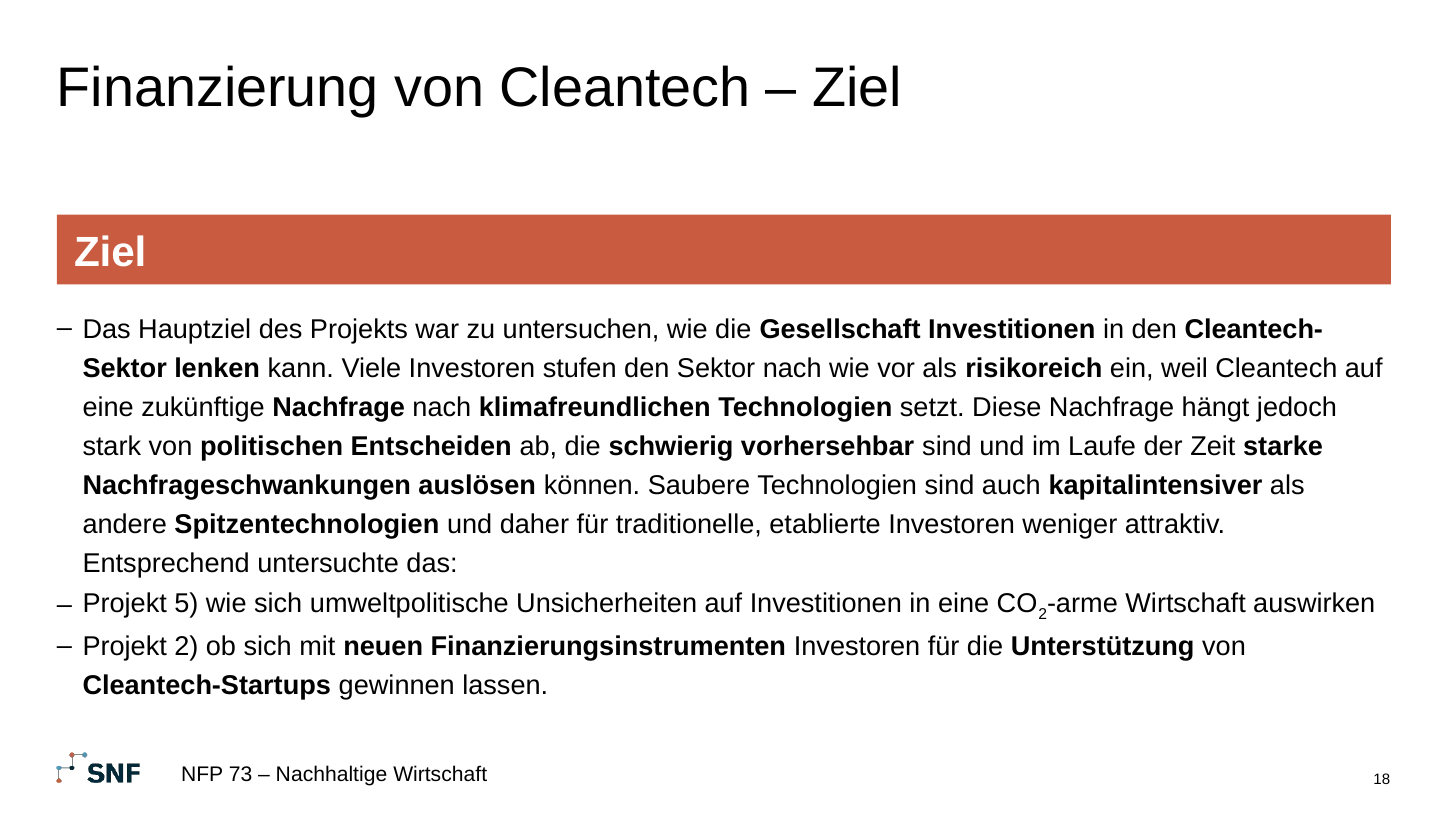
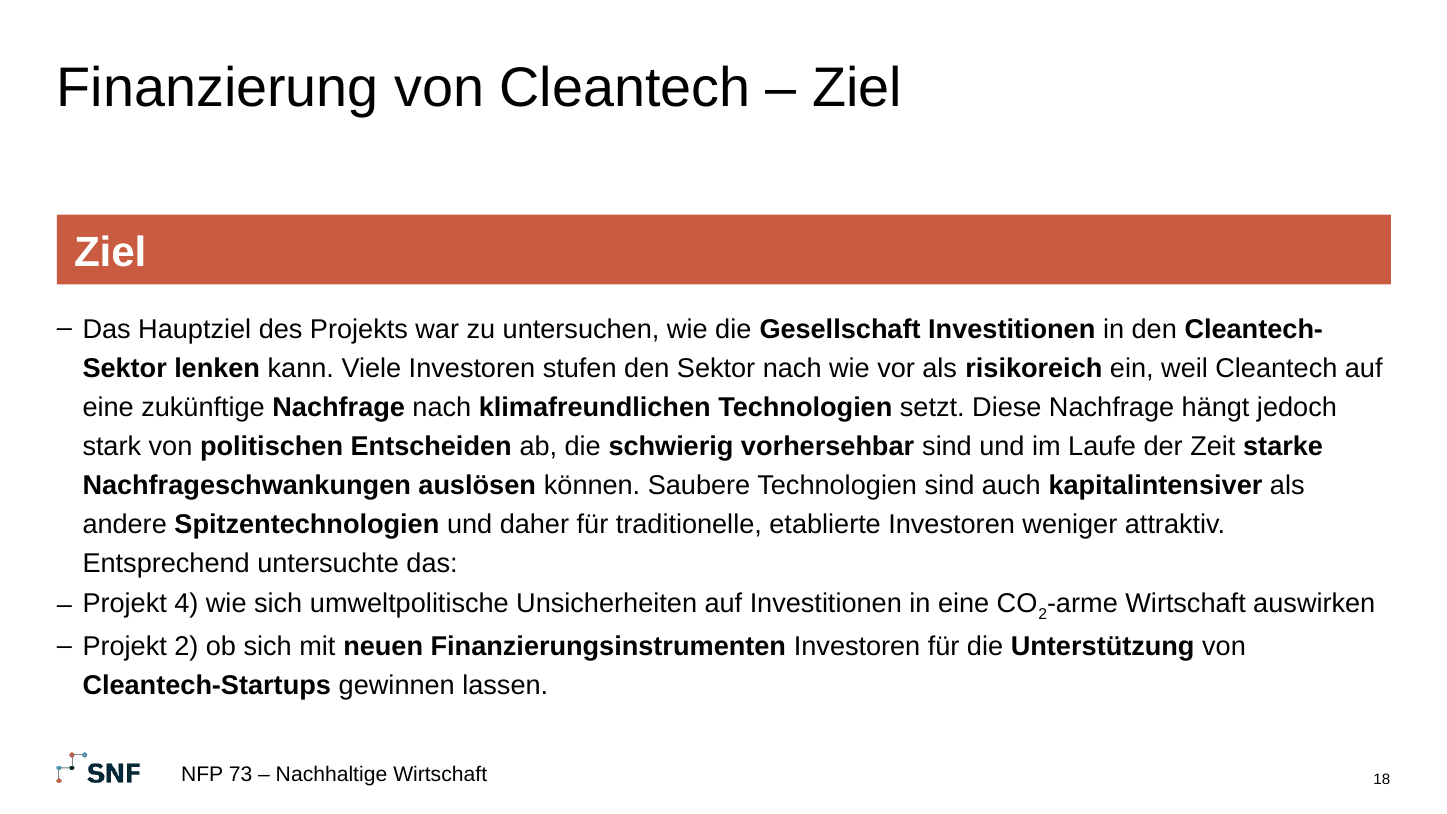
5: 5 -> 4
